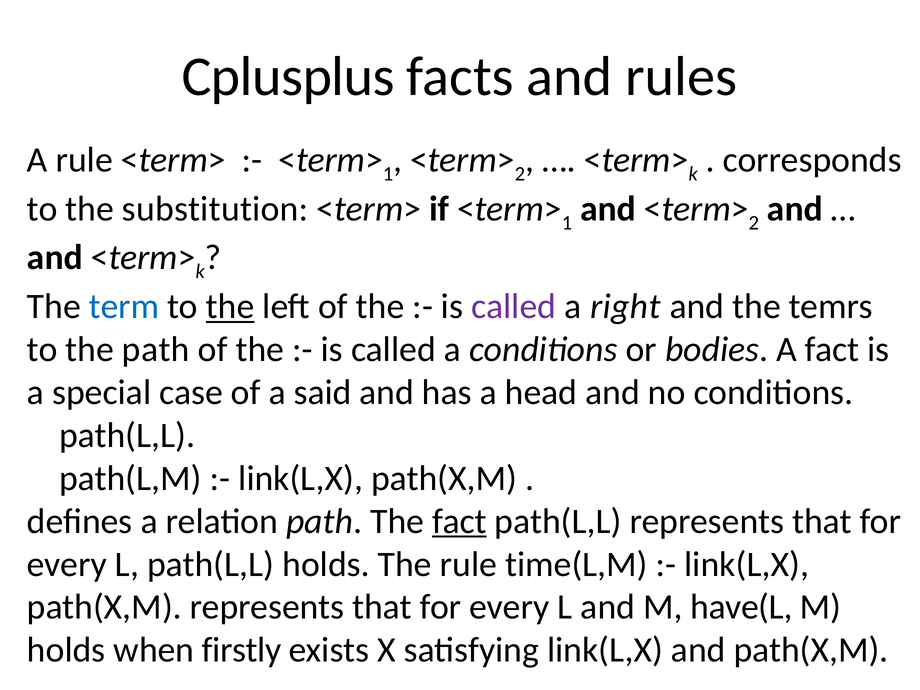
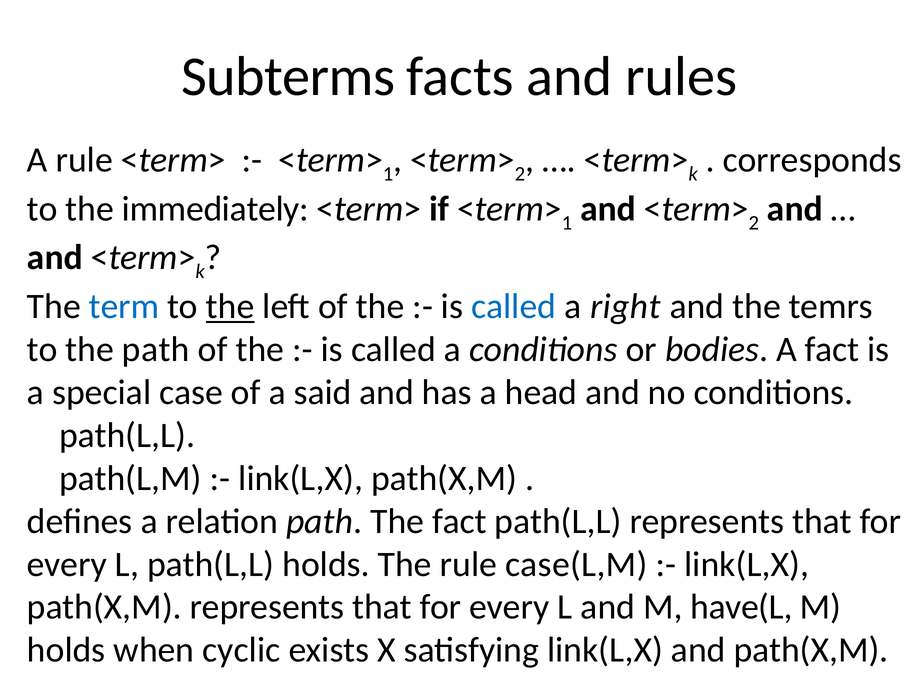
Cplusplus: Cplusplus -> Subterms
substitution: substitution -> immediately
called at (514, 306) colour: purple -> blue
fact at (459, 521) underline: present -> none
time(L,M: time(L,M -> case(L,M
firstly: firstly -> cyclic
